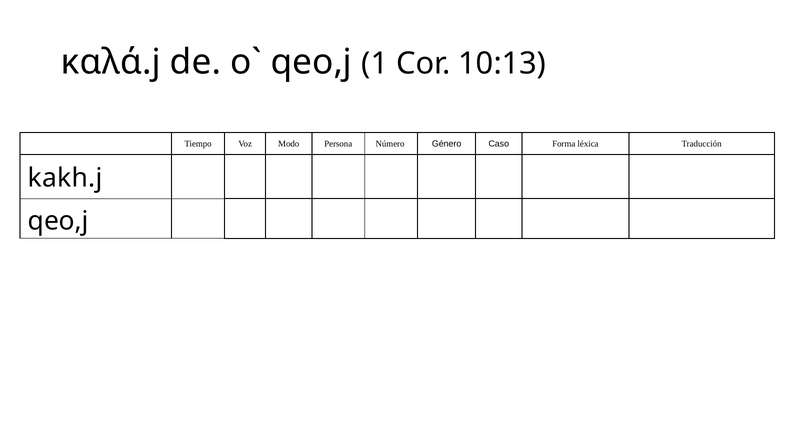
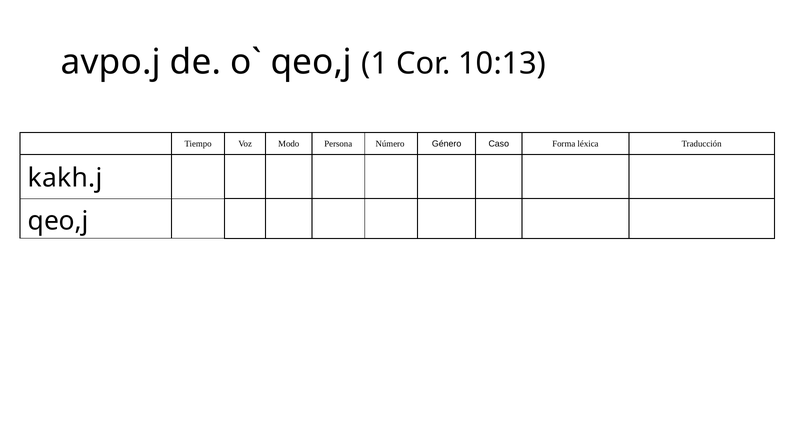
καλά.j: καλά.j -> avpo.j
